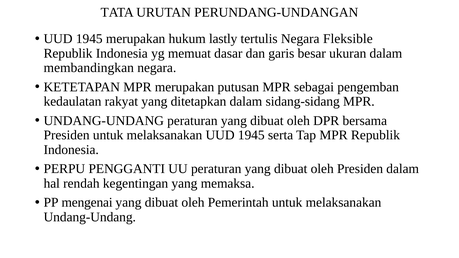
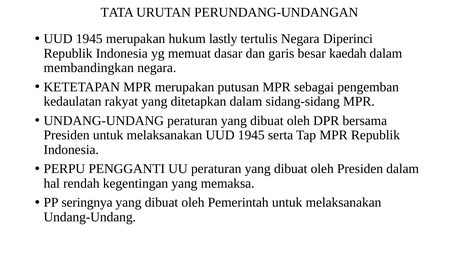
Fleksible: Fleksible -> Diperinci
ukuran: ukuran -> kaedah
mengenai: mengenai -> seringnya
